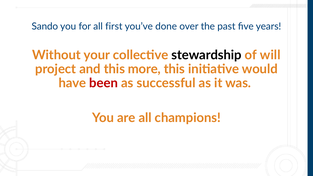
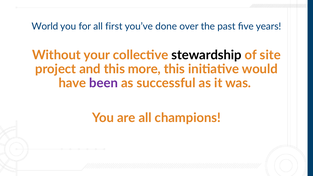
Sando: Sando -> World
will: will -> site
been colour: red -> purple
